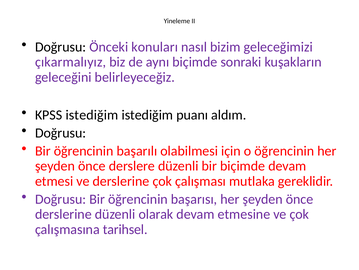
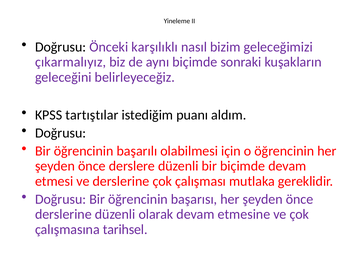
konuları: konuları -> karşılıklı
KPSS istediğim: istediğim -> tartıştılar
